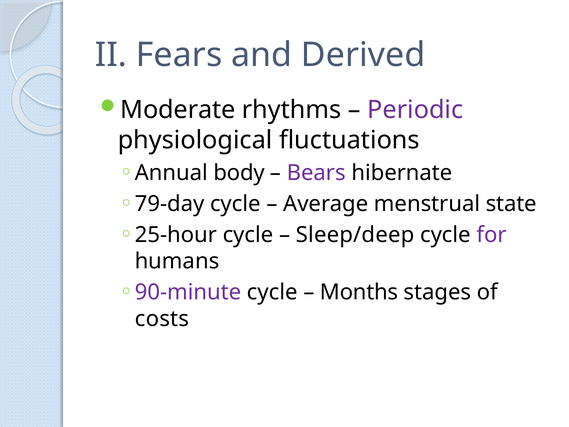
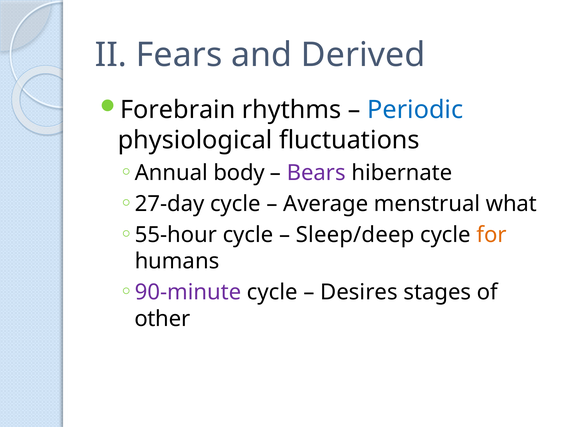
Moderate: Moderate -> Forebrain
Periodic colour: purple -> blue
79-day: 79-day -> 27-day
state: state -> what
25-hour: 25-hour -> 55-hour
for colour: purple -> orange
Months: Months -> Desires
costs: costs -> other
